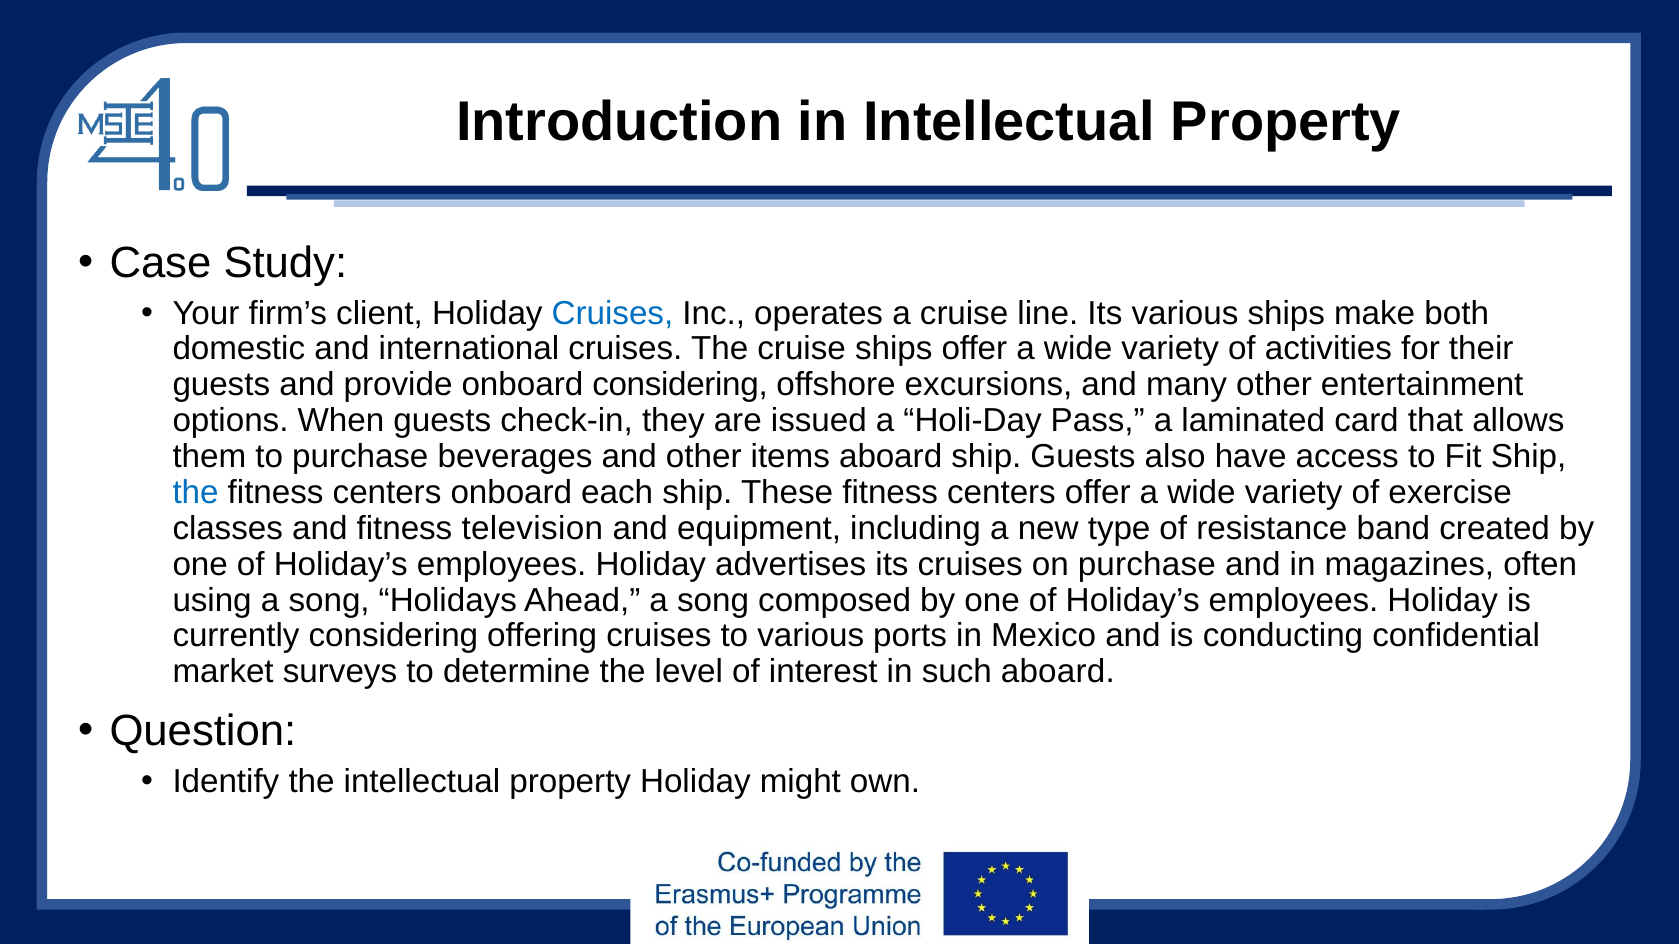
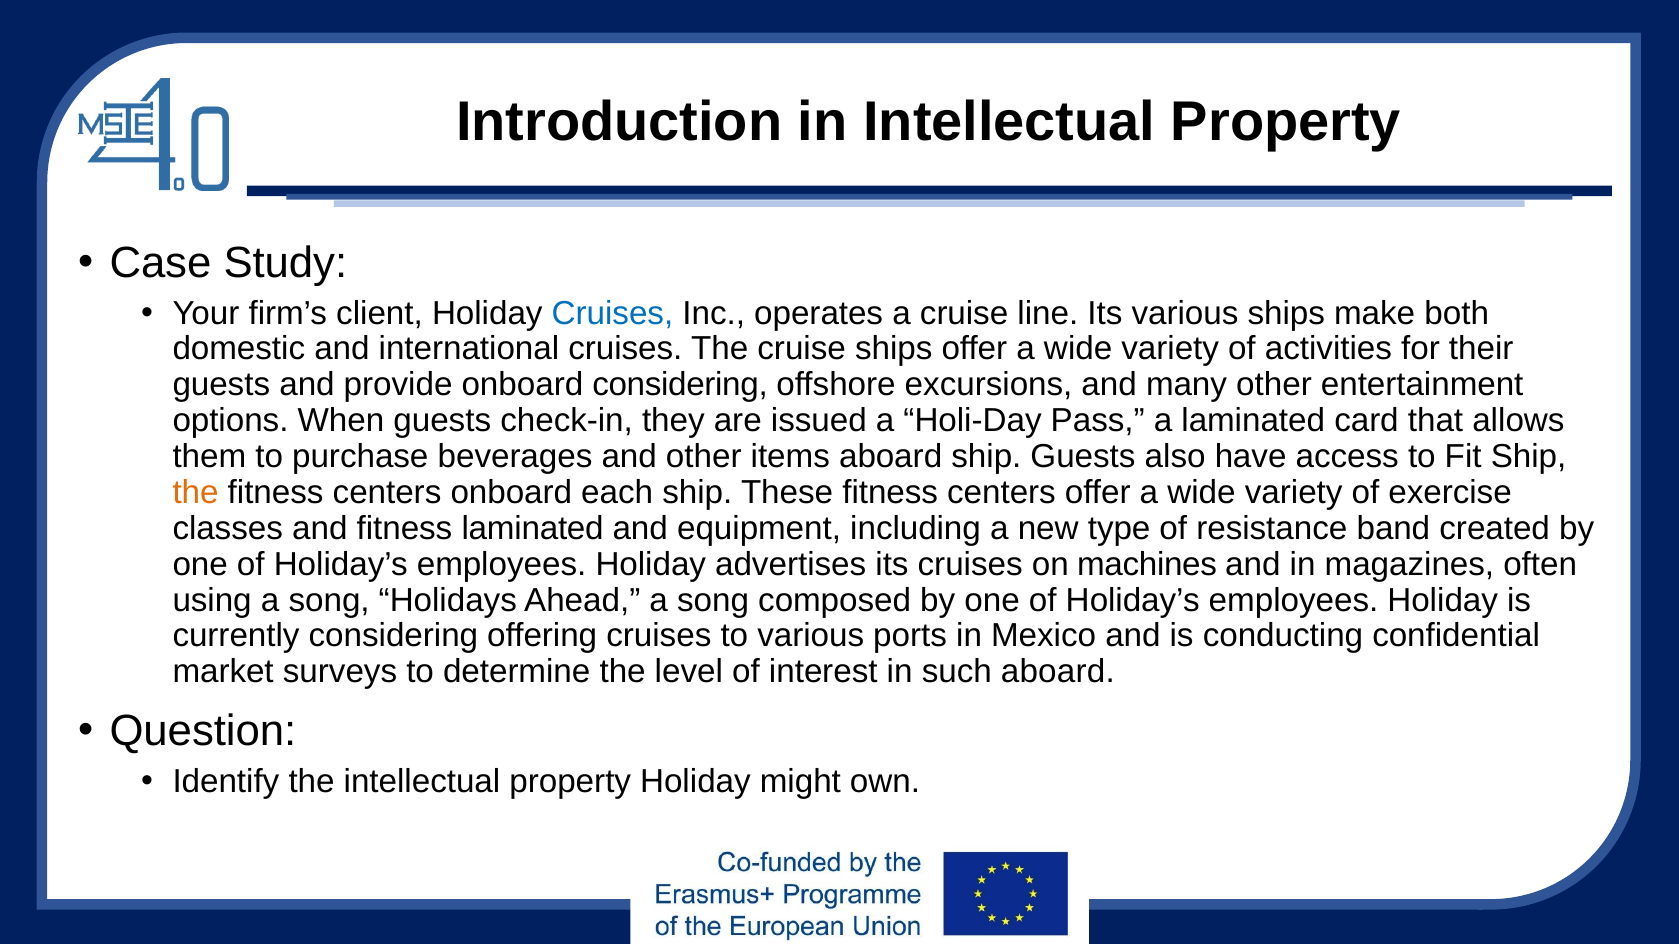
the at (196, 493) colour: blue -> orange
fitness television: television -> laminated
on purchase: purchase -> machines
